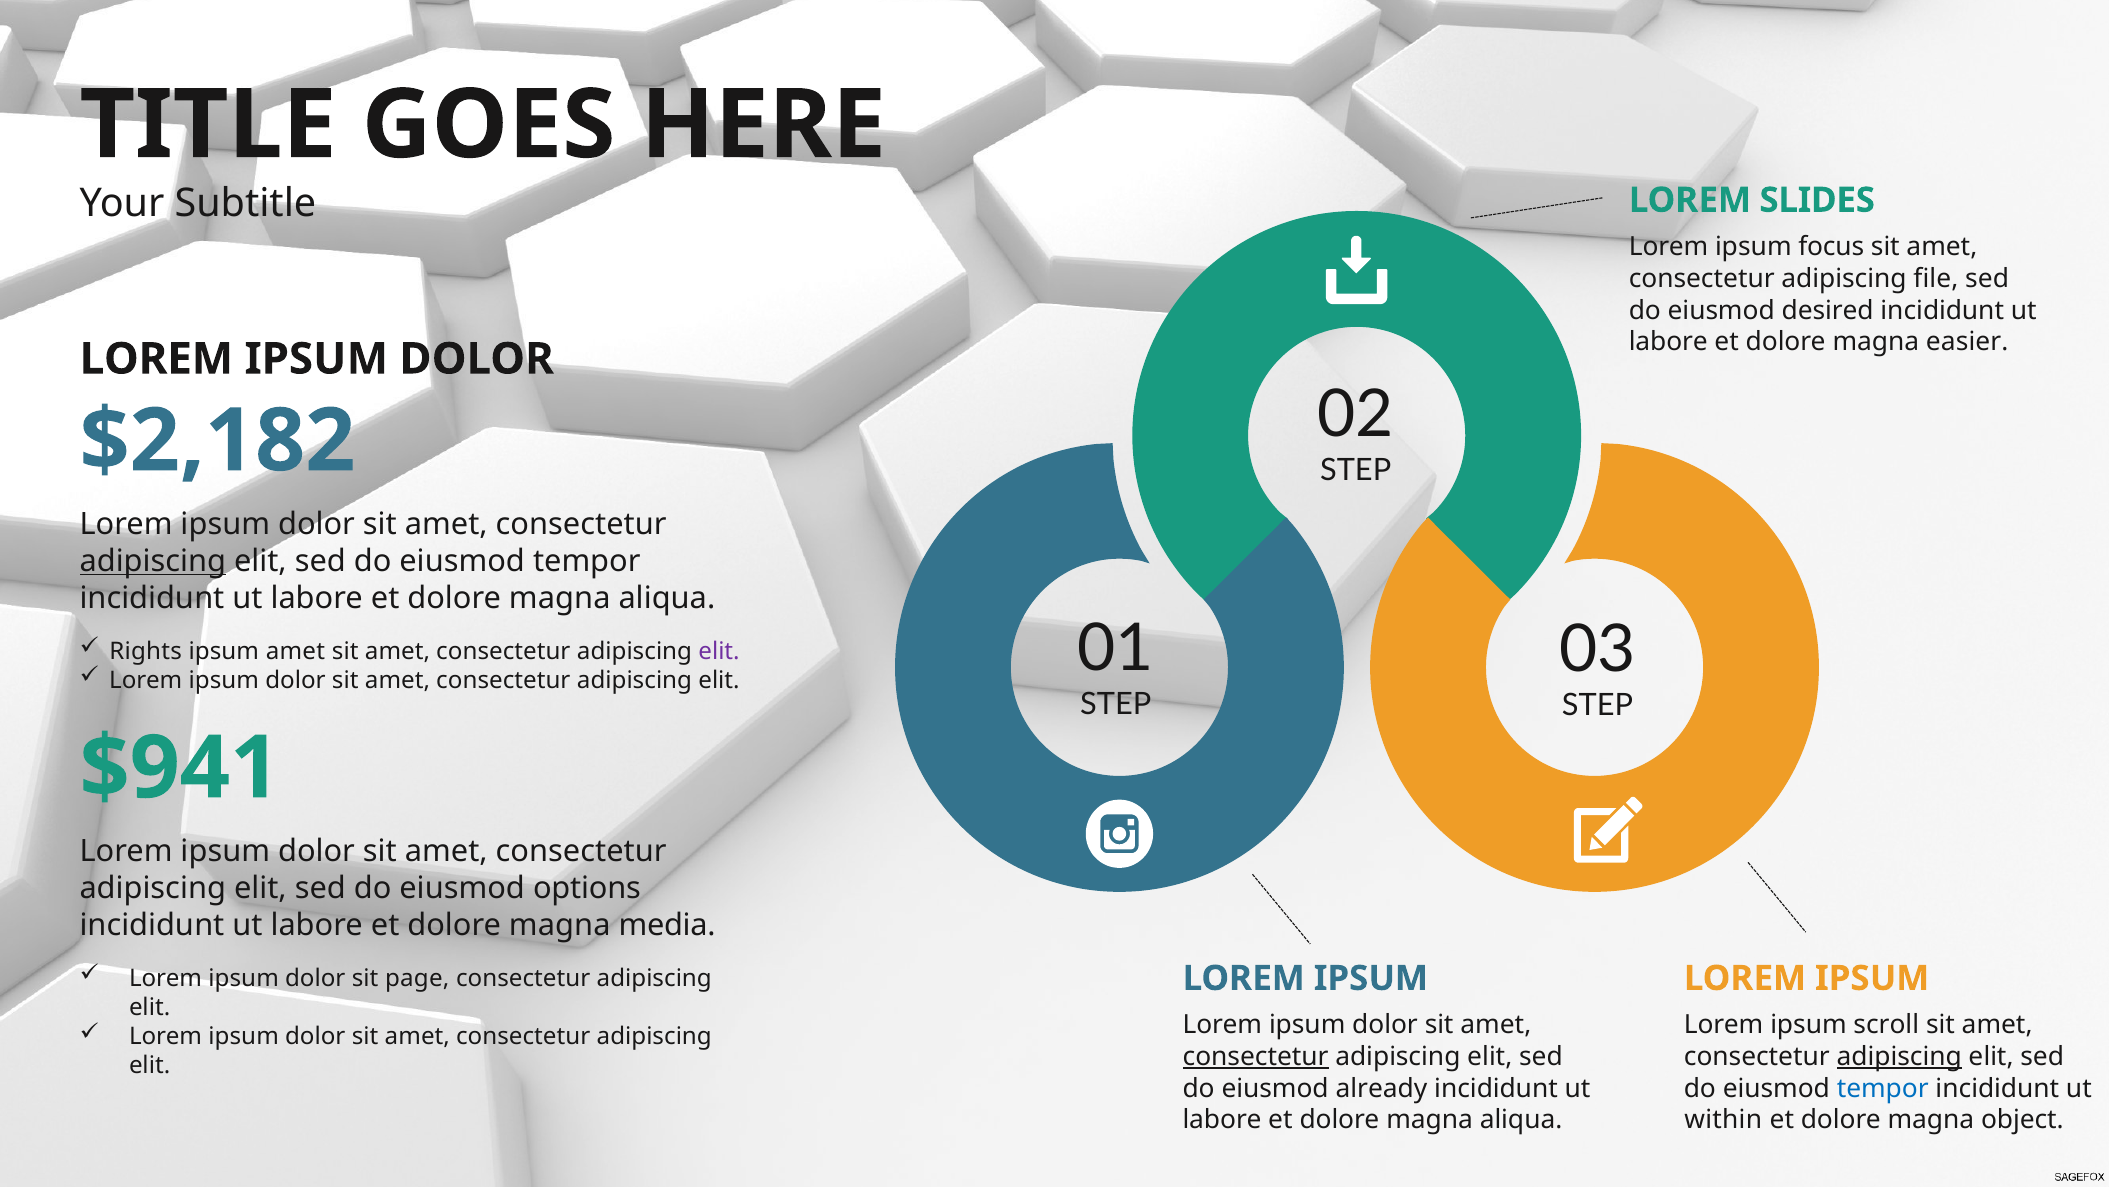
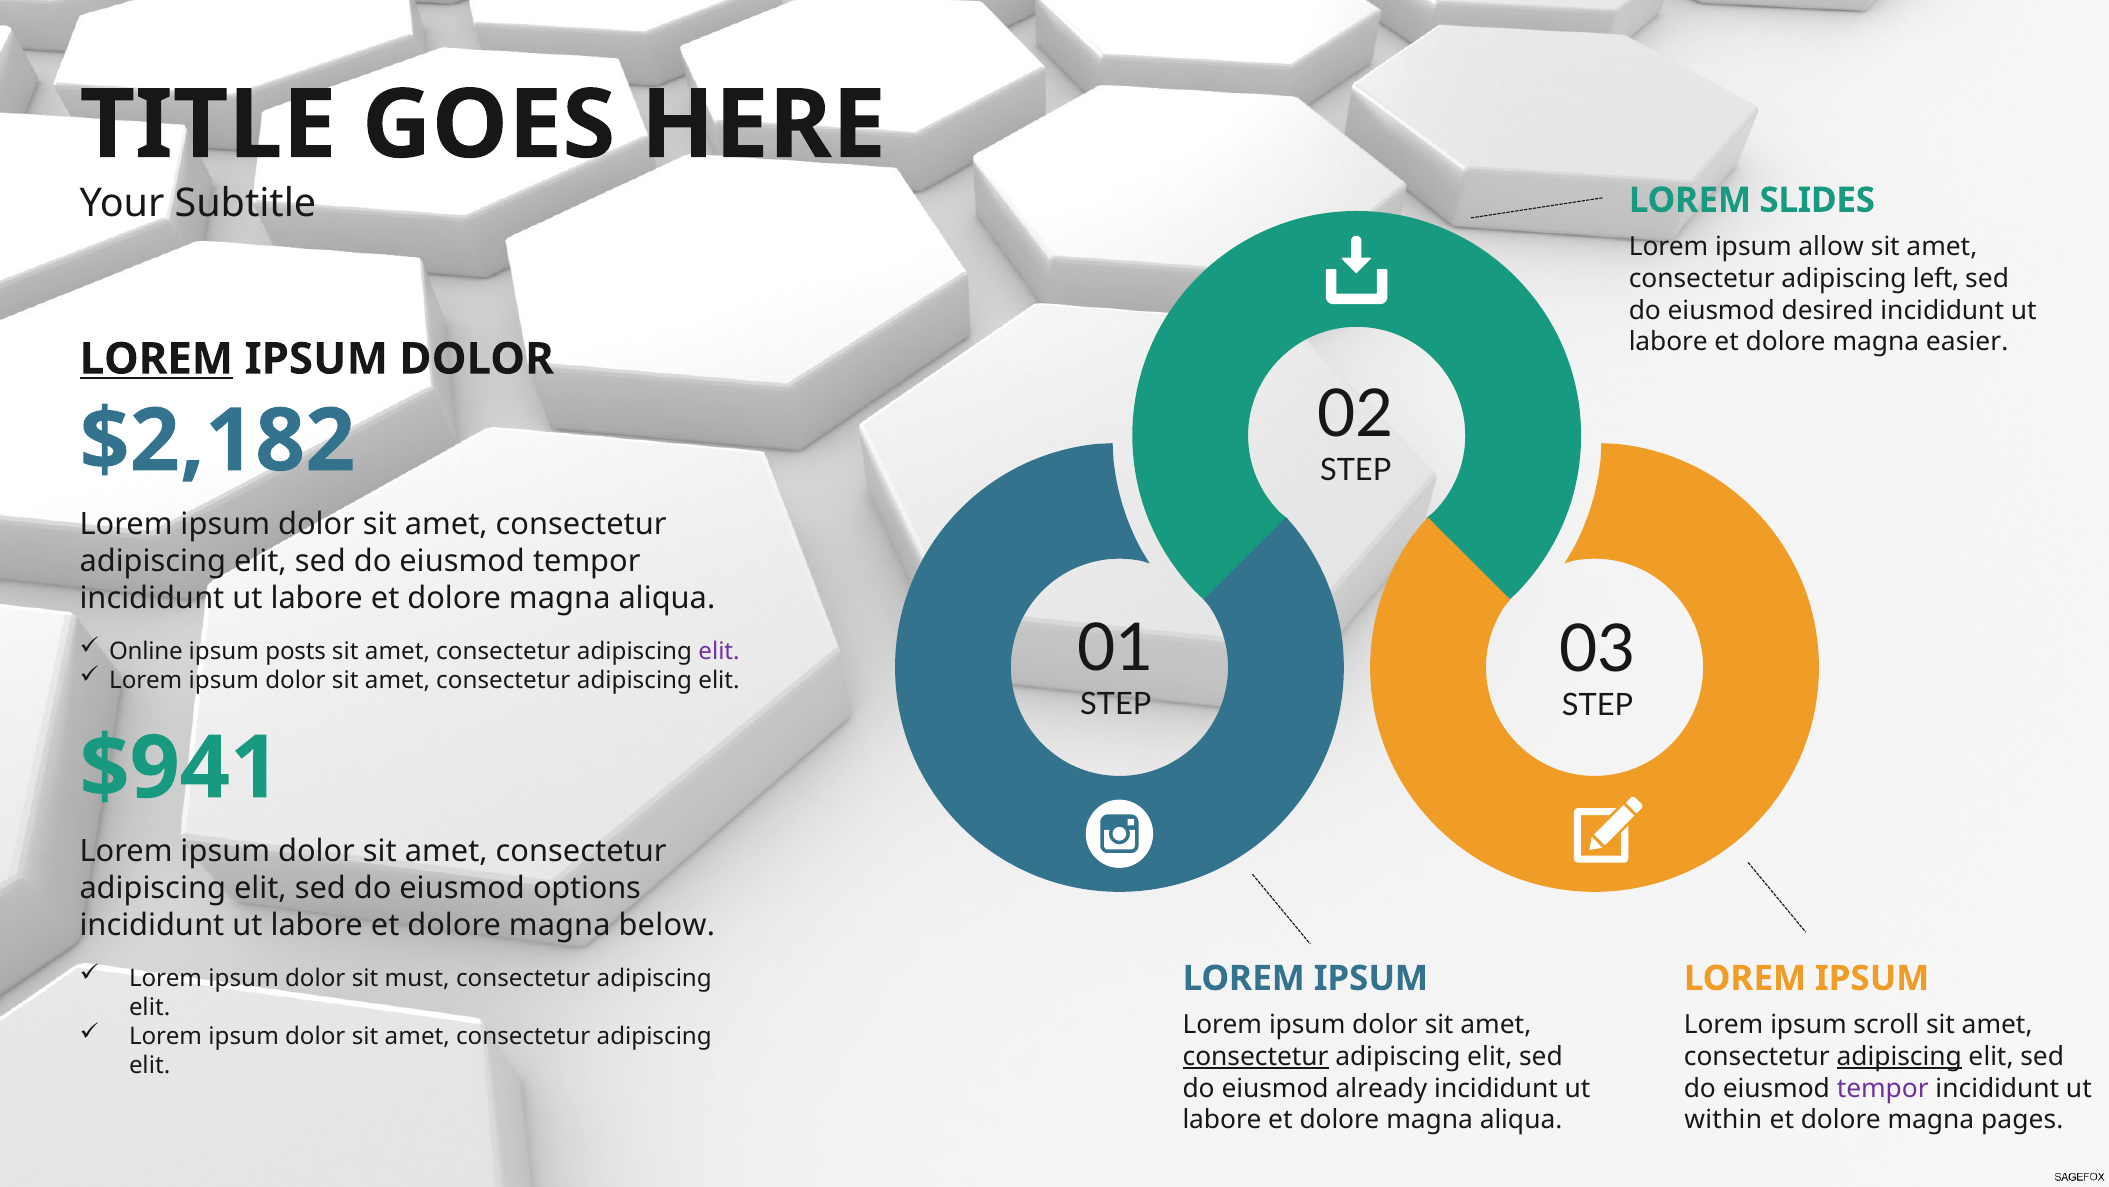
focus: focus -> allow
file: file -> left
LOREM at (156, 359) underline: none -> present
adipiscing at (153, 561) underline: present -> none
Rights: Rights -> Online
ipsum amet: amet -> posts
media: media -> below
page: page -> must
tempor at (1883, 1088) colour: blue -> purple
object: object -> pages
